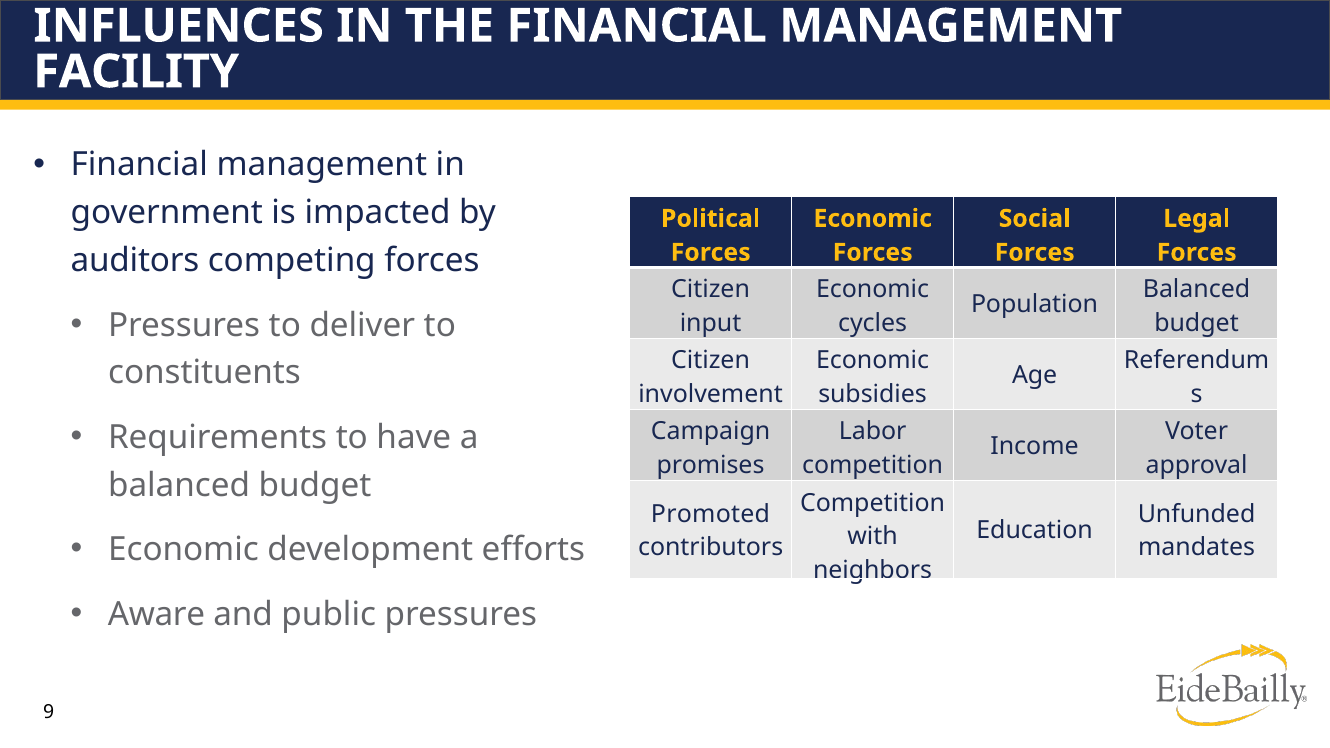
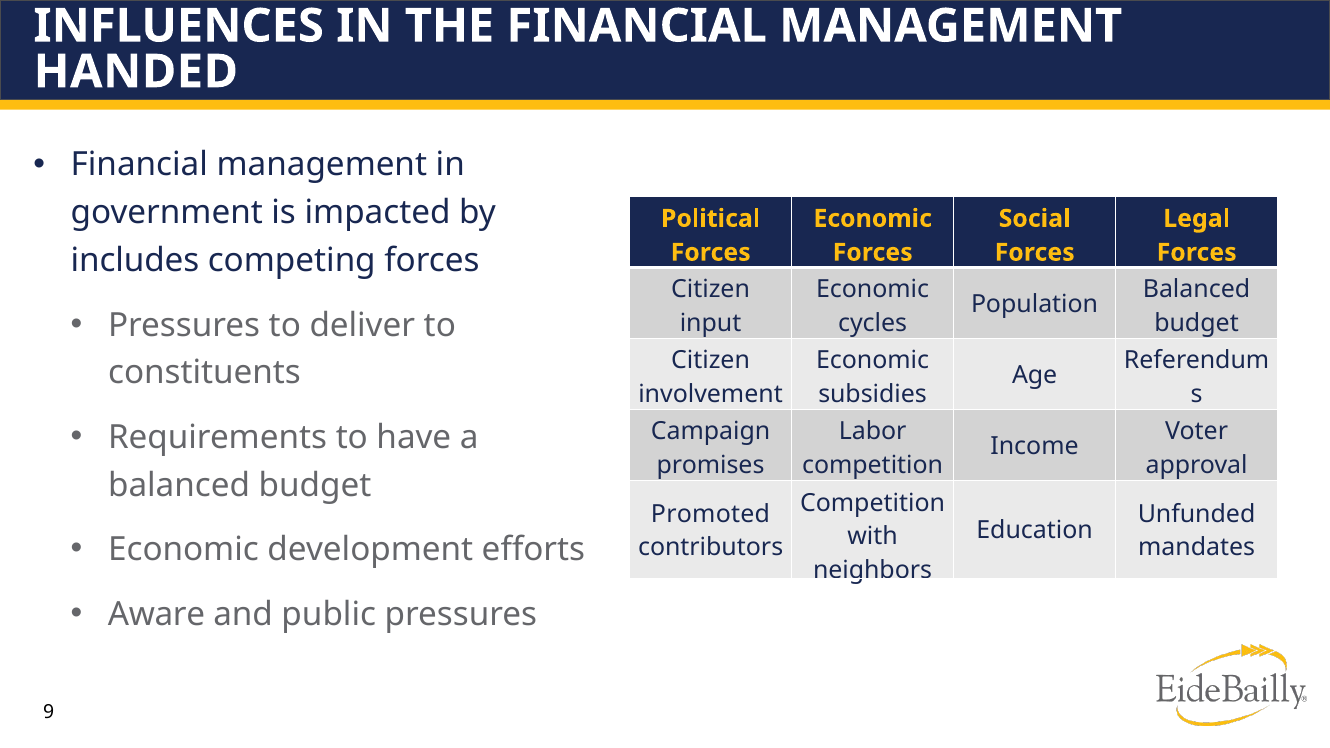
FACILITY: FACILITY -> HANDED
auditors: auditors -> includes
